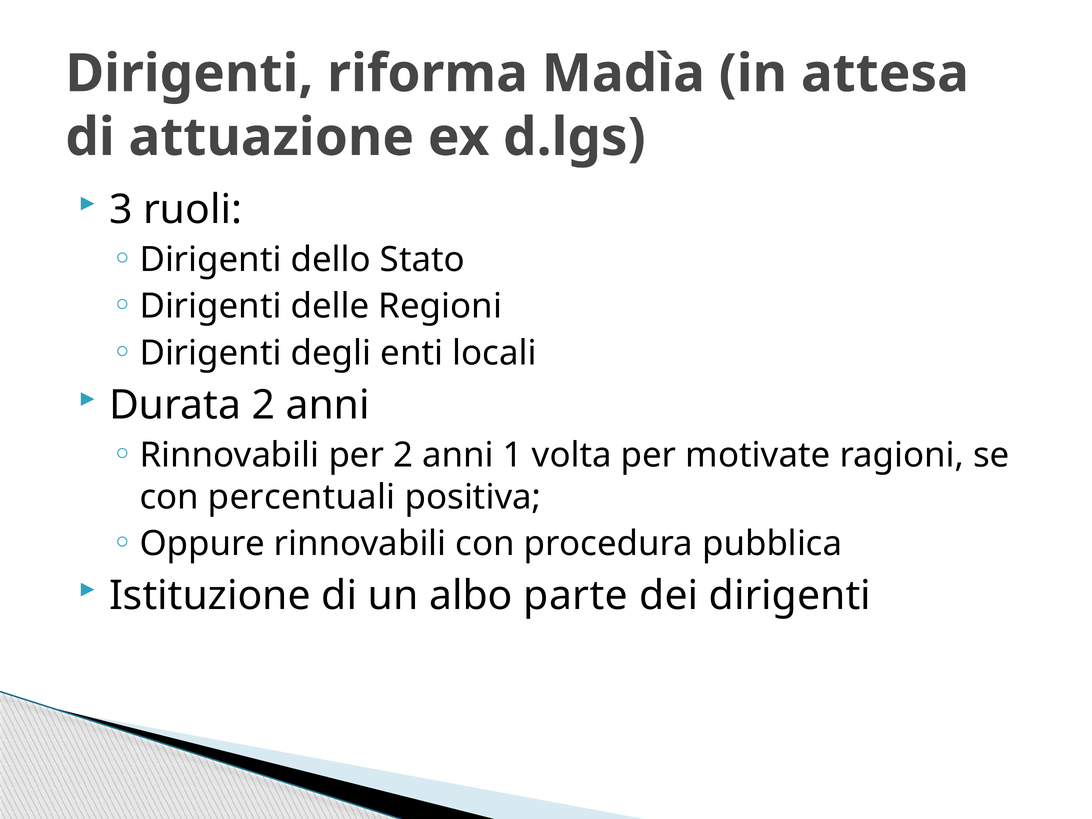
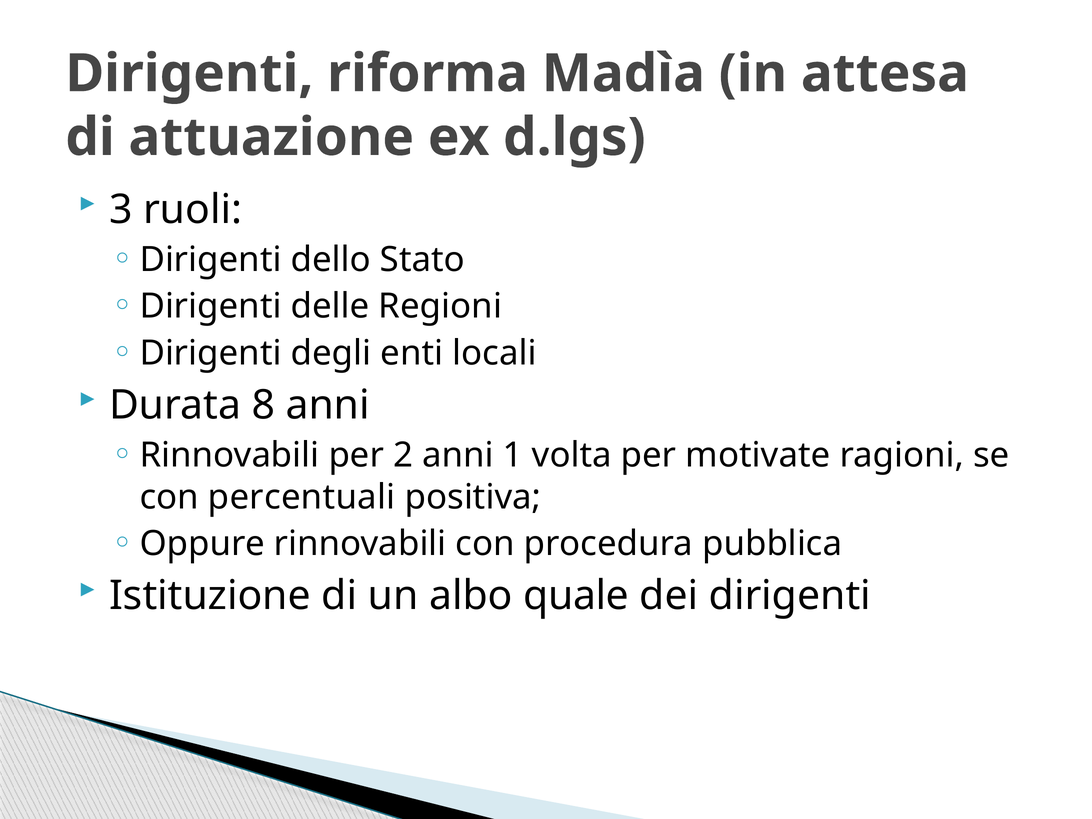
Durata 2: 2 -> 8
parte: parte -> quale
